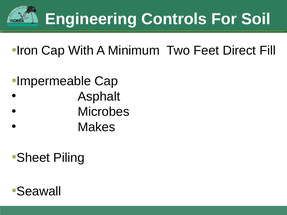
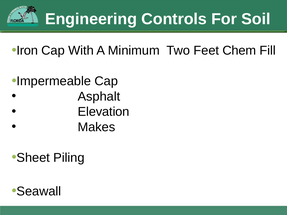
Direct: Direct -> Chem
Microbes: Microbes -> Elevation
